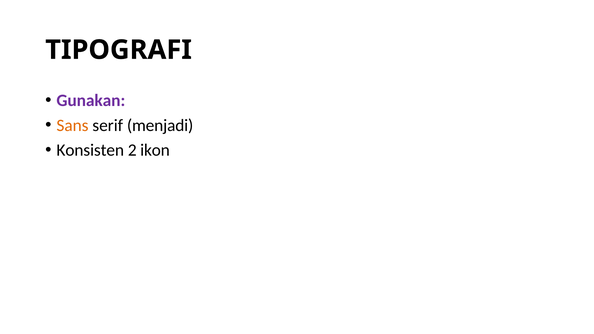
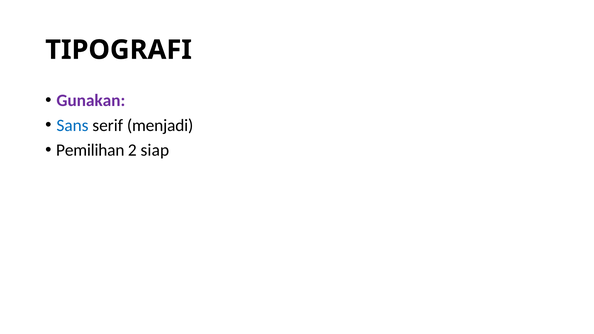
Sans colour: orange -> blue
Konsisten: Konsisten -> Pemilihan
ikon: ikon -> siap
